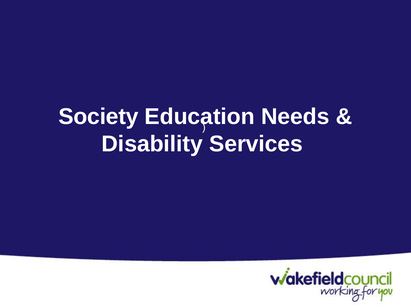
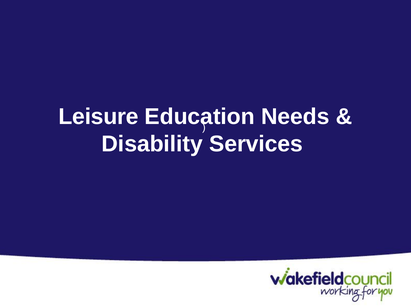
Society: Society -> Leisure
